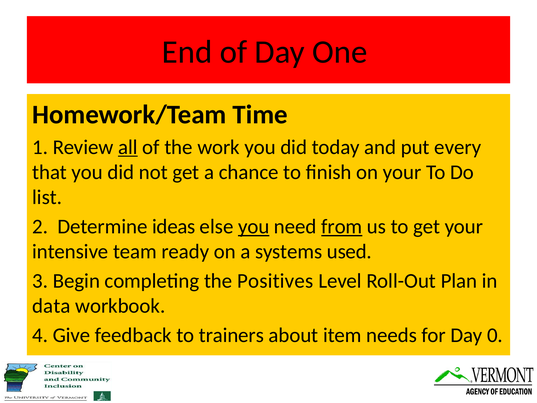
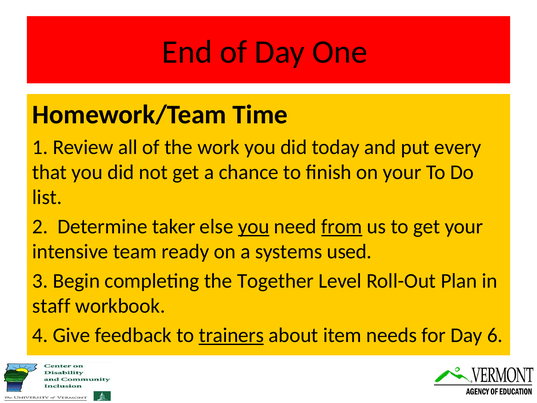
all underline: present -> none
ideas: ideas -> taker
Positives: Positives -> Together
data: data -> staff
trainers underline: none -> present
0: 0 -> 6
